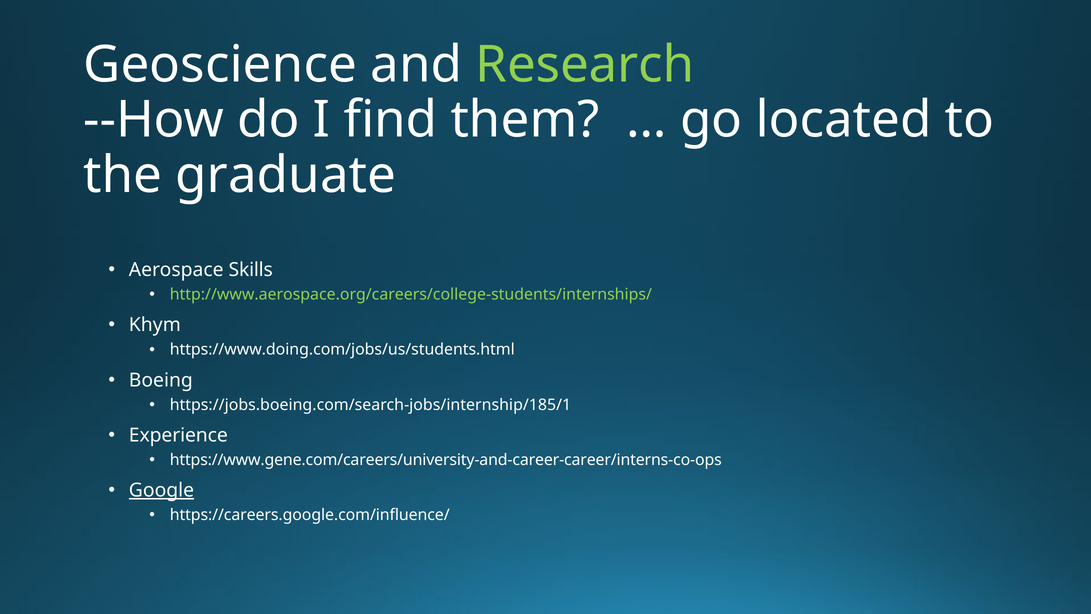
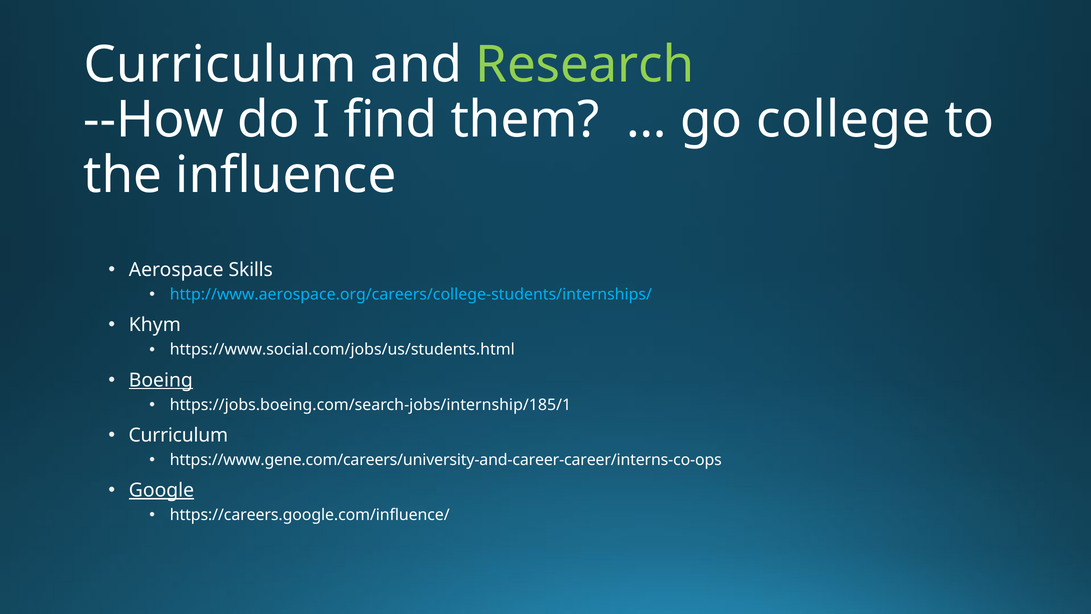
Geoscience at (220, 65): Geoscience -> Curriculum
located: located -> college
graduate: graduate -> influence
http://www.aerospace.org/careers/college-students/internships/ colour: light green -> light blue
https://www.doing.com/jobs/us/students.html: https://www.doing.com/jobs/us/students.html -> https://www.social.com/jobs/us/students.html
Boeing underline: none -> present
Experience at (178, 435): Experience -> Curriculum
